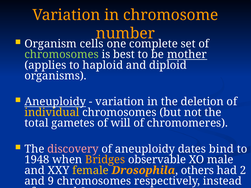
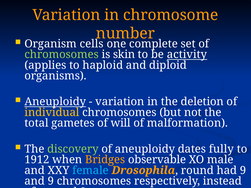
best: best -> skin
mother: mother -> activity
chromomeres: chromomeres -> malformation
discovery colour: pink -> light green
bind: bind -> fully
1948: 1948 -> 1912
female colour: yellow -> light blue
others: others -> round
had 2: 2 -> 9
